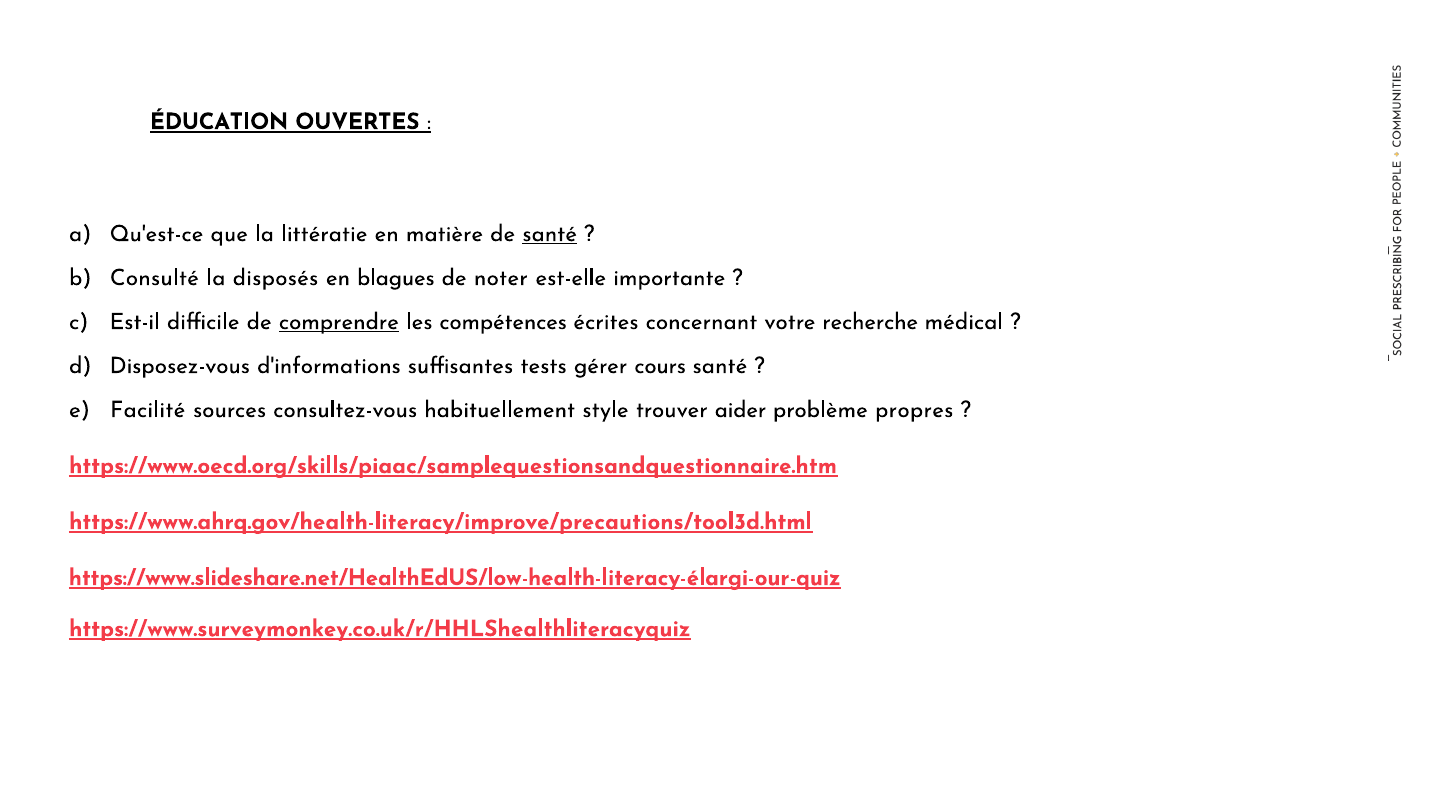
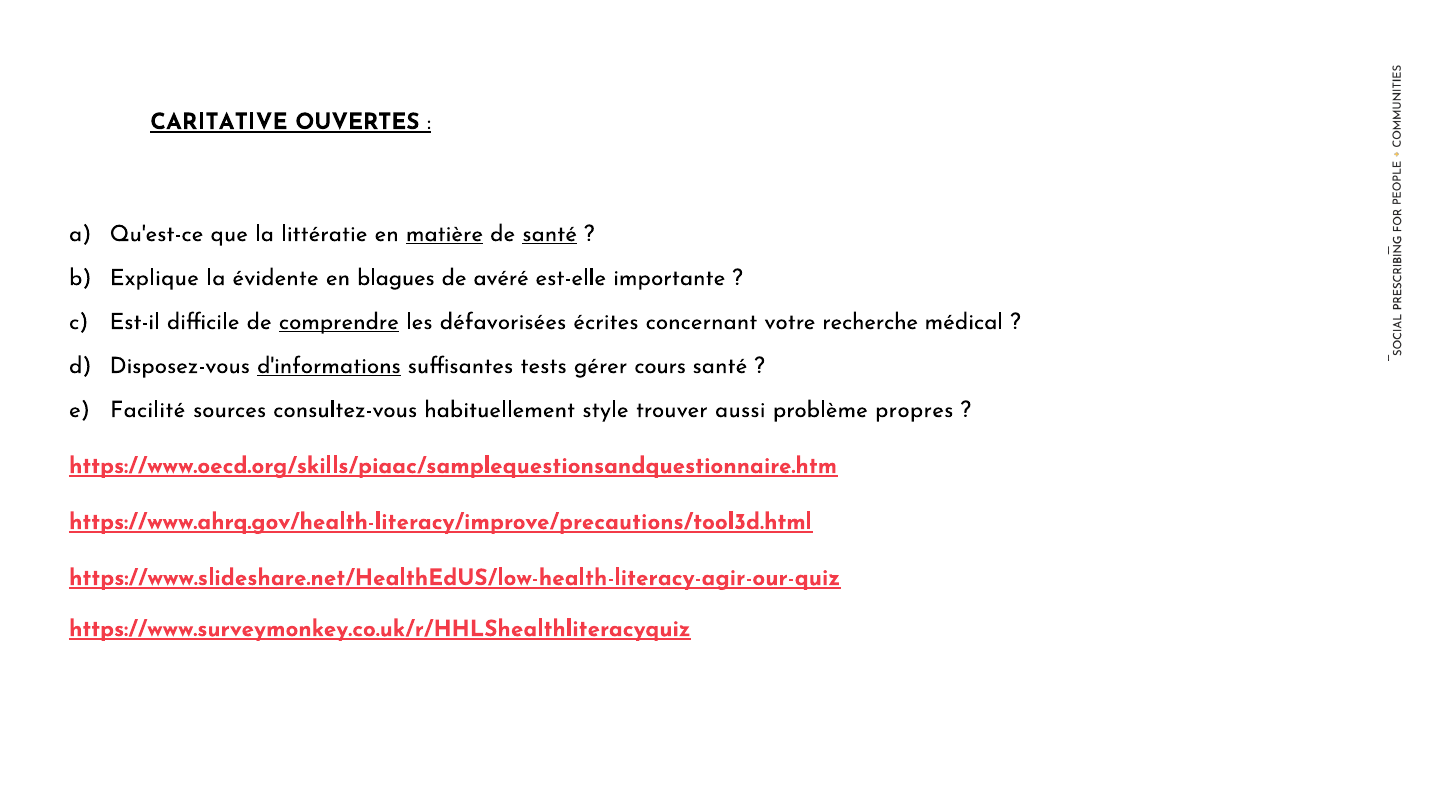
ÉDUCATION: ÉDUCATION -> CARITATIVE
matière underline: none -> present
Consulté: Consulté -> Explique
disposés: disposés -> évidente
noter: noter -> avéré
compétences: compétences -> défavorisées
d'informations underline: none -> present
aider: aider -> aussi
https://www.slideshare.net/HealthEdUS/low-health-literacy-élargi-our-quiz: https://www.slideshare.net/HealthEdUS/low-health-literacy-élargi-our-quiz -> https://www.slideshare.net/HealthEdUS/low-health-literacy-agir-our-quiz
